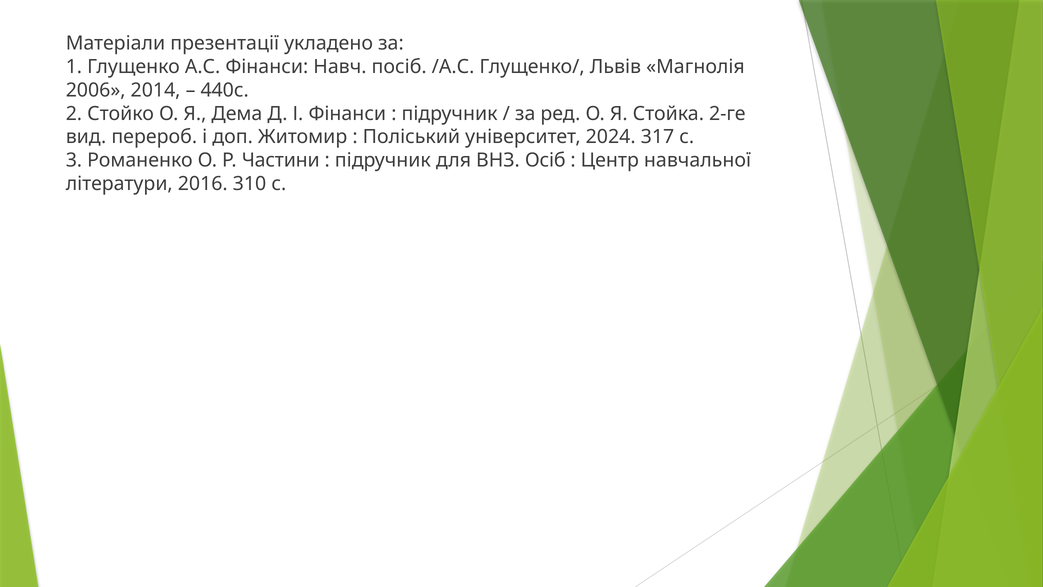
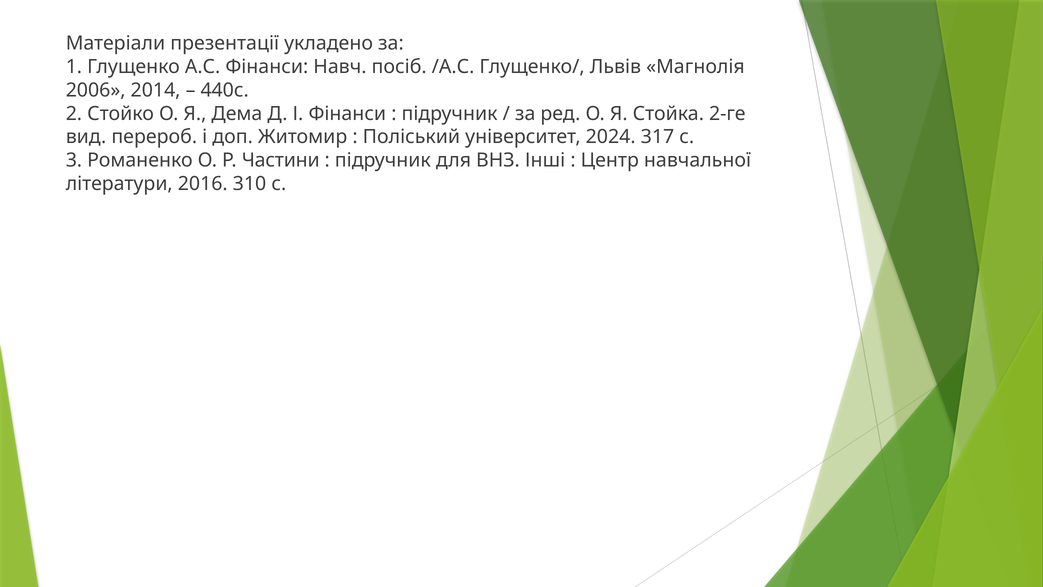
Осіб: Осіб -> Інші
